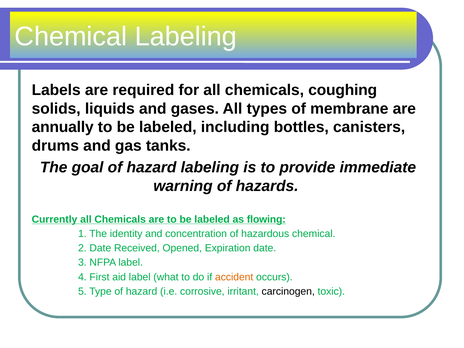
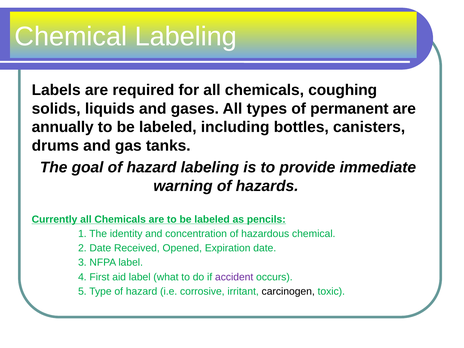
membrane: membrane -> permanent
flowing: flowing -> pencils
accident colour: orange -> purple
